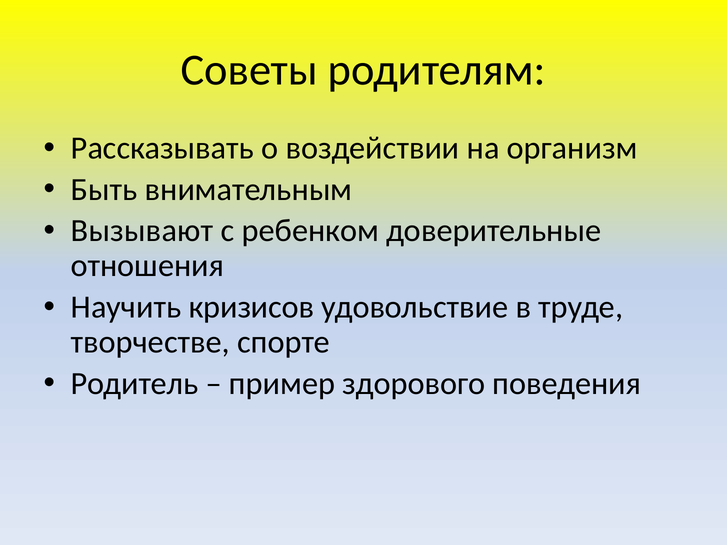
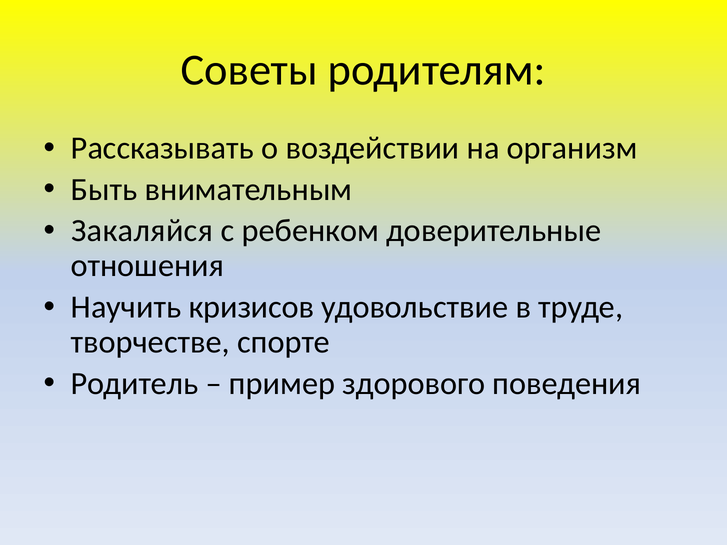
Вызывают: Вызывают -> Закаляйся
